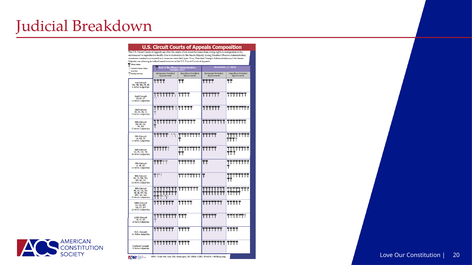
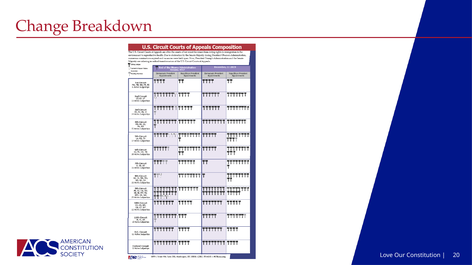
Judicial: Judicial -> Change
